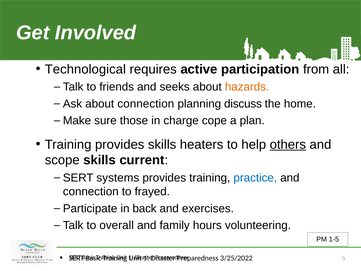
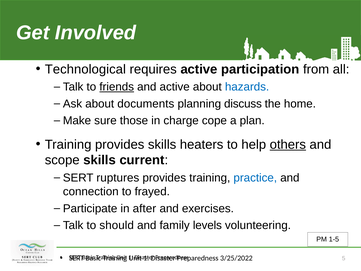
friends underline: none -> present
and seeks: seeks -> active
hazards colour: orange -> blue
about connection: connection -> documents
systems: systems -> ruptures
back: back -> after
overall: overall -> should
hours: hours -> levels
